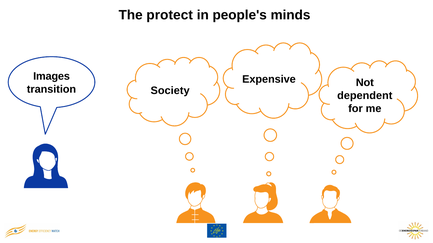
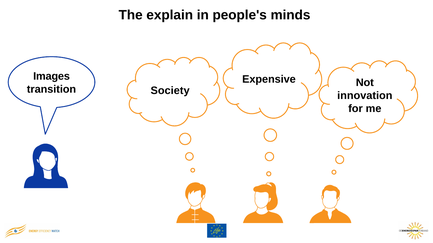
protect: protect -> explain
dependent: dependent -> innovation
